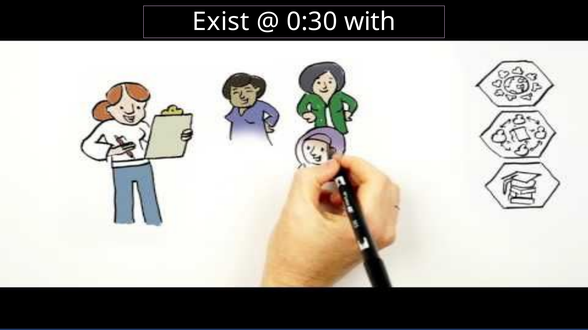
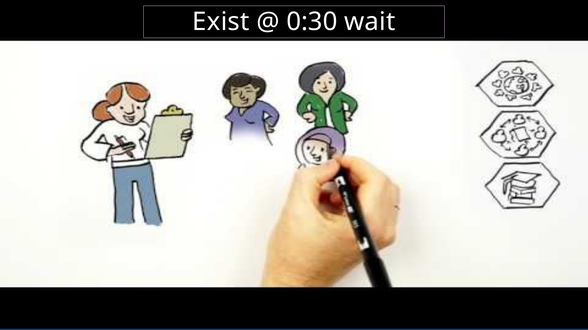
with: with -> wait
